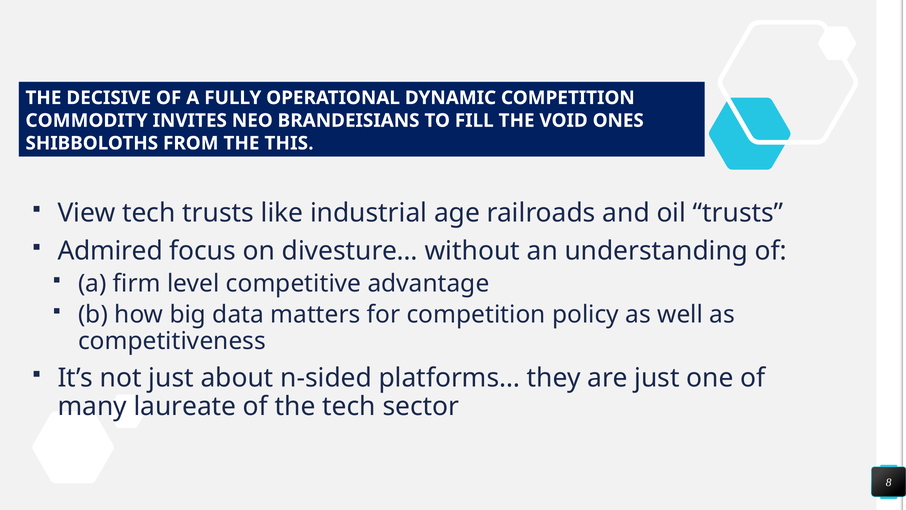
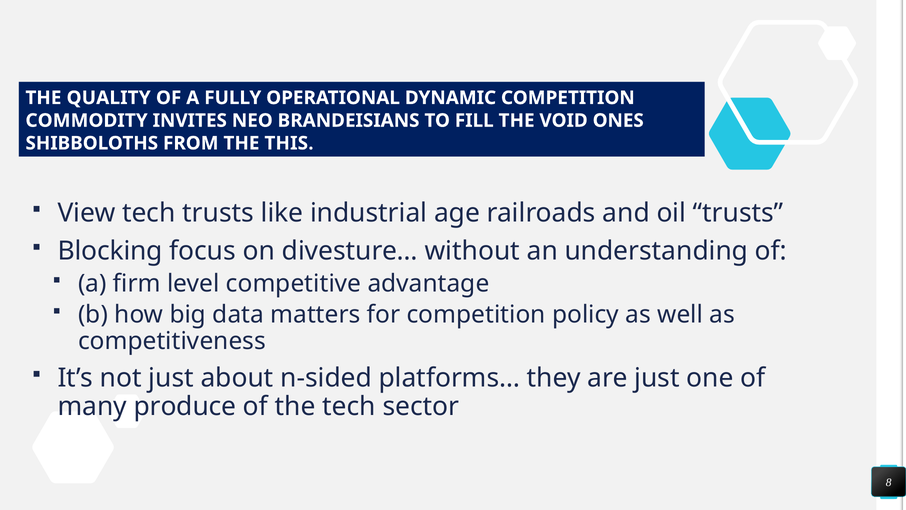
DECISIVE: DECISIVE -> QUALITY
Admired: Admired -> Blocking
laureate: laureate -> produce
